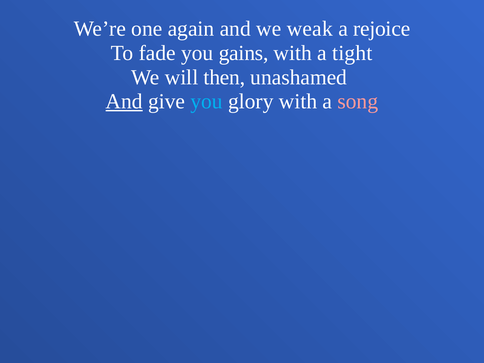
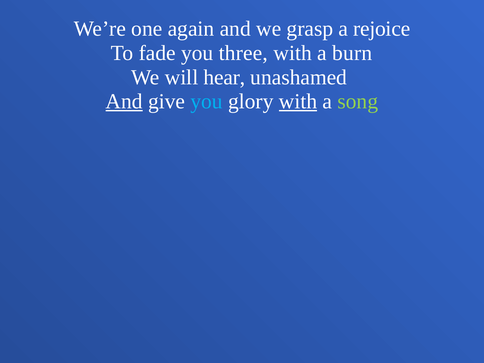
weak: weak -> grasp
gains: gains -> three
tight: tight -> burn
then: then -> hear
with at (298, 101) underline: none -> present
song colour: pink -> light green
